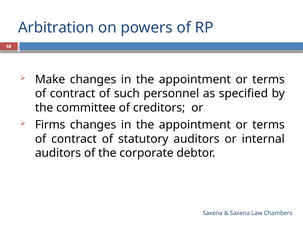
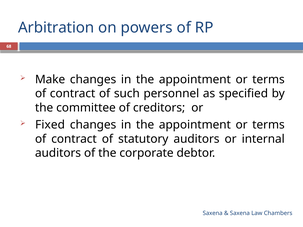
Firms: Firms -> Fixed
